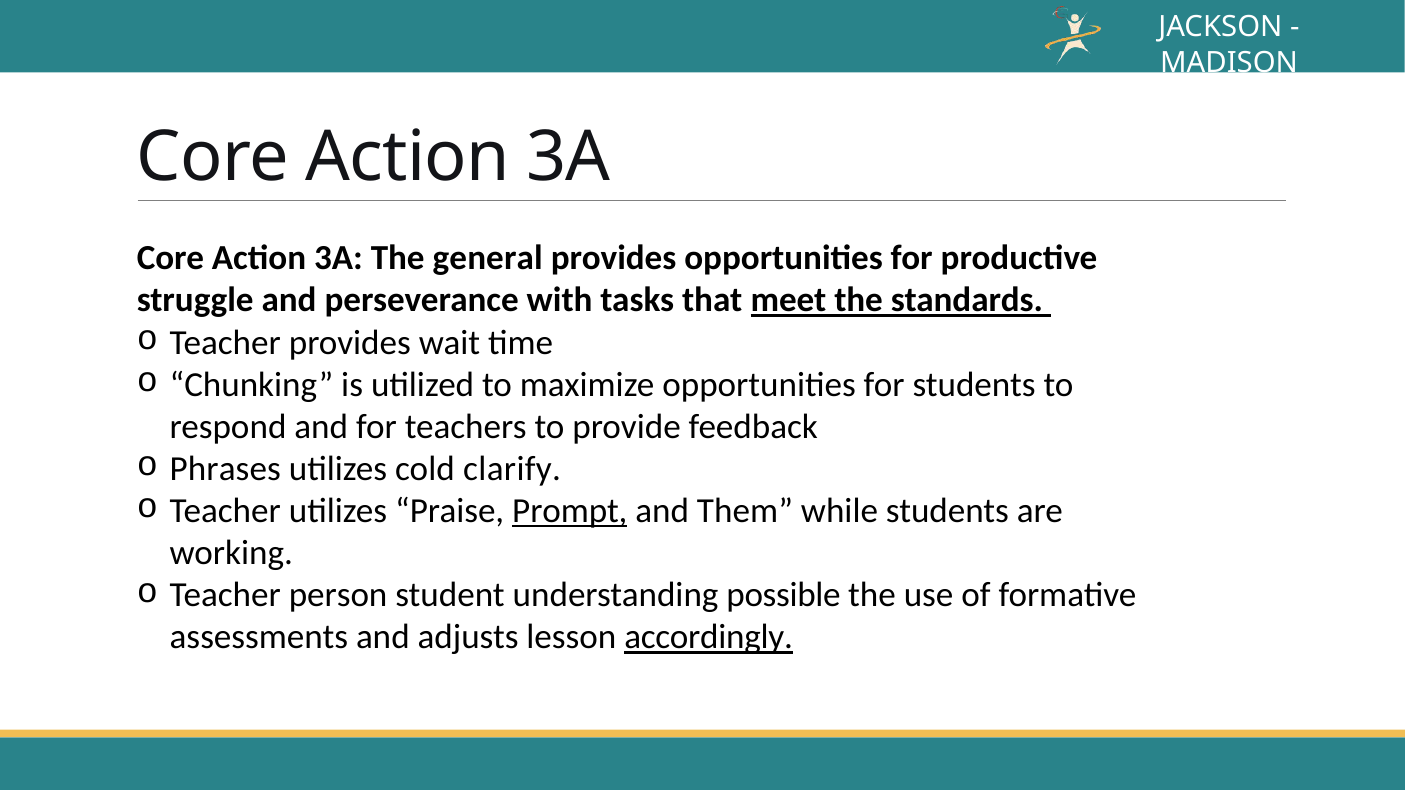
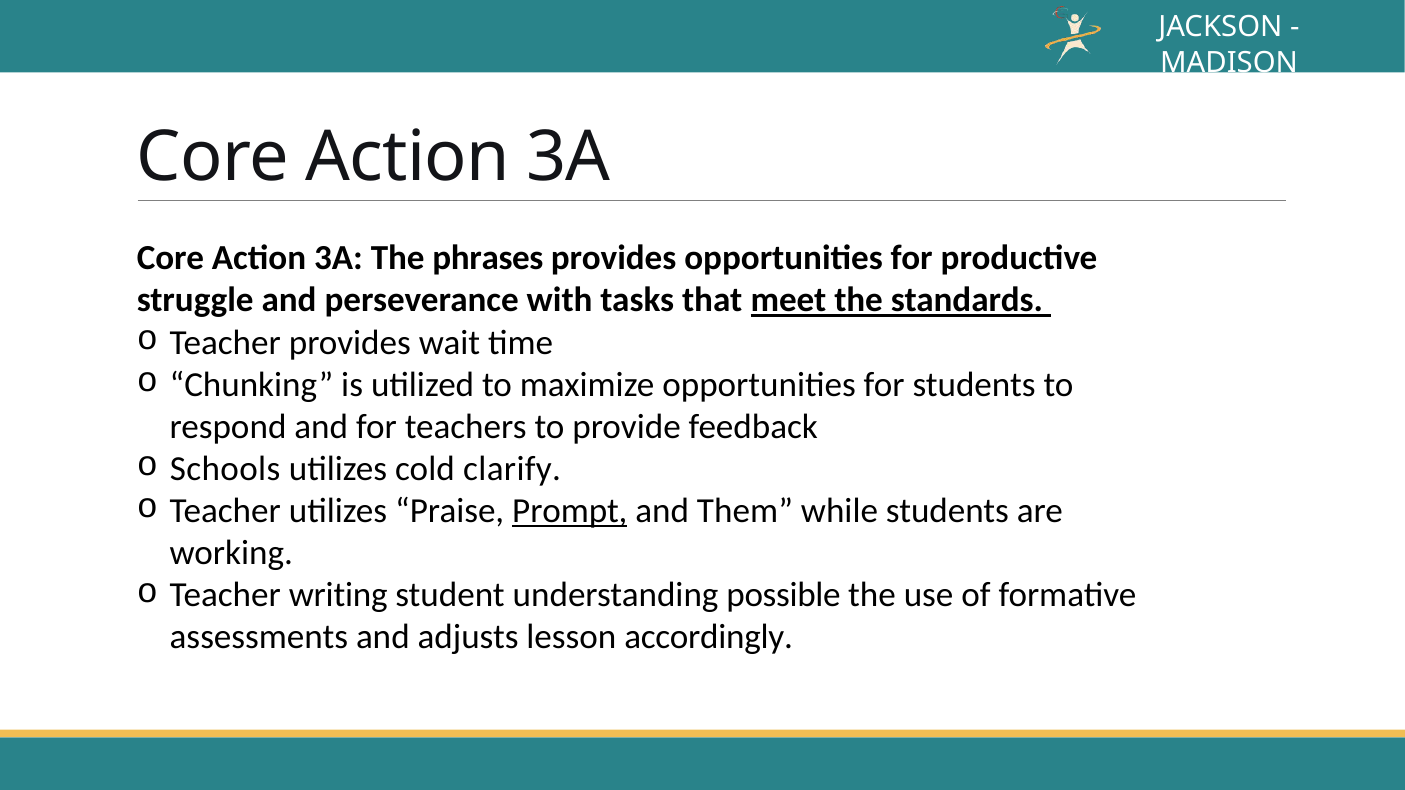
general: general -> phrases
Phrases: Phrases -> Schools
person: person -> writing
accordingly underline: present -> none
